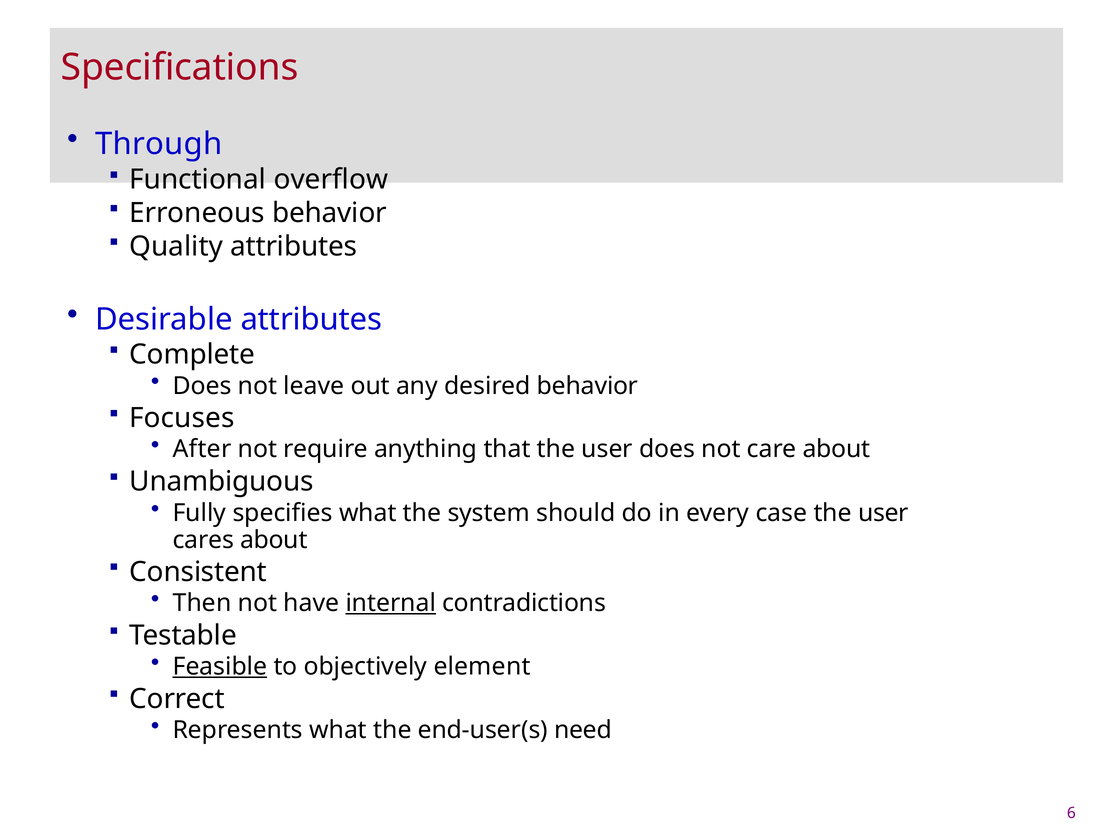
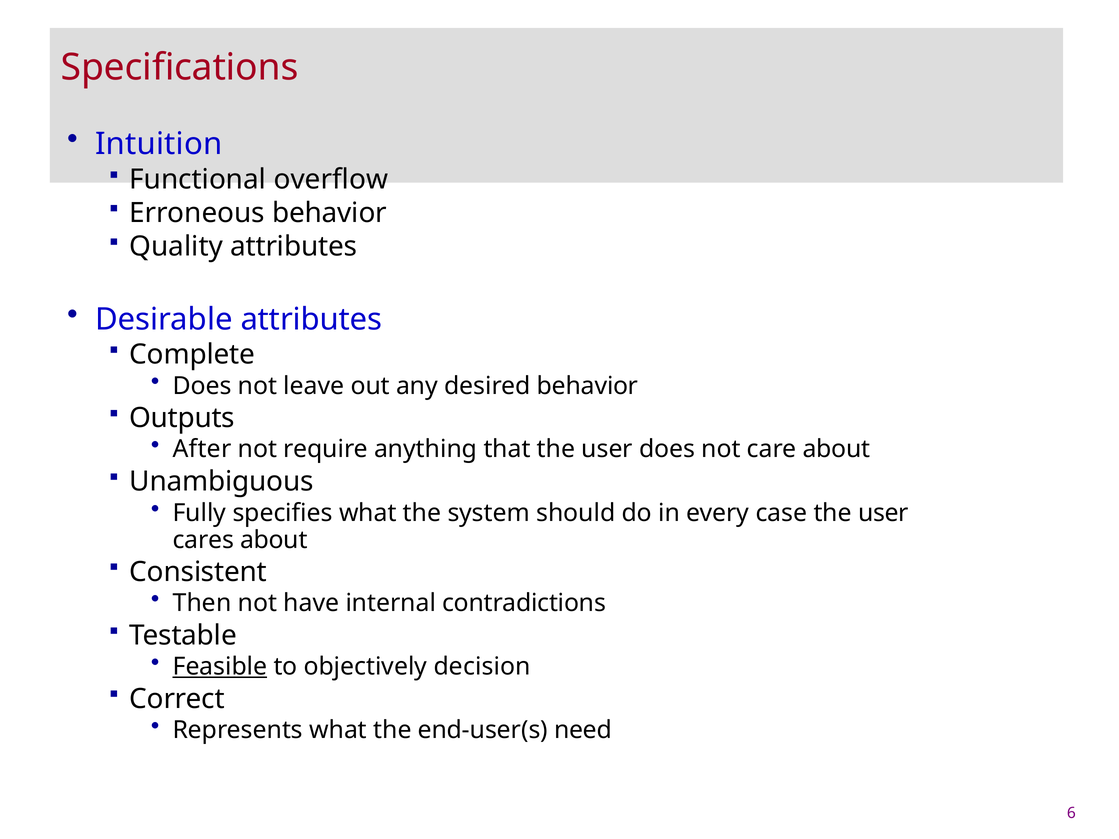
Through: Through -> Intuition
Focuses: Focuses -> Outputs
internal underline: present -> none
element: element -> decision
